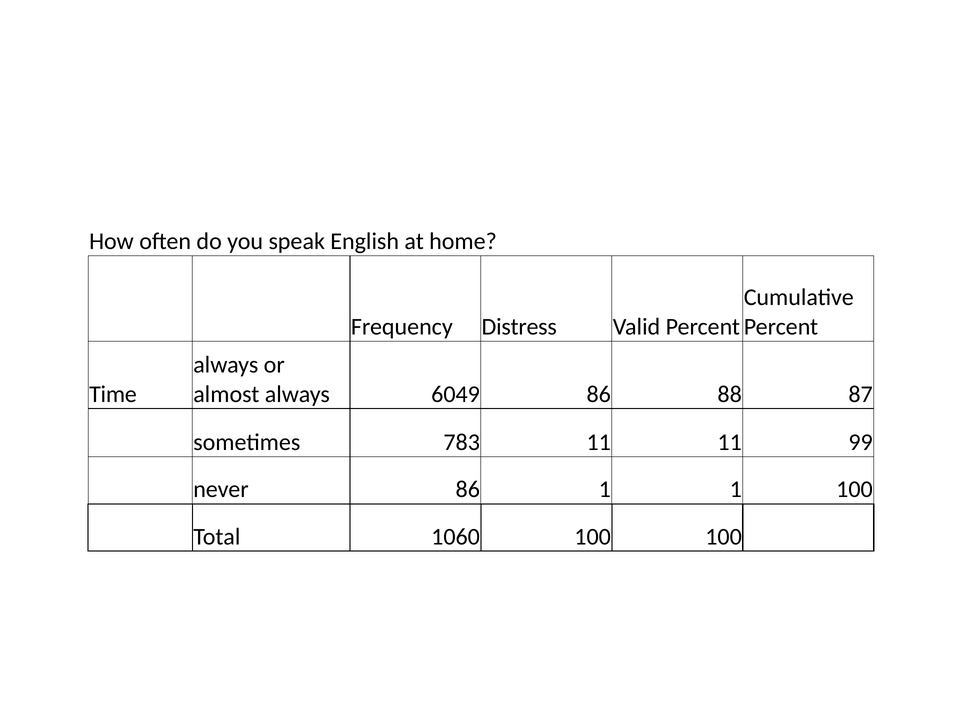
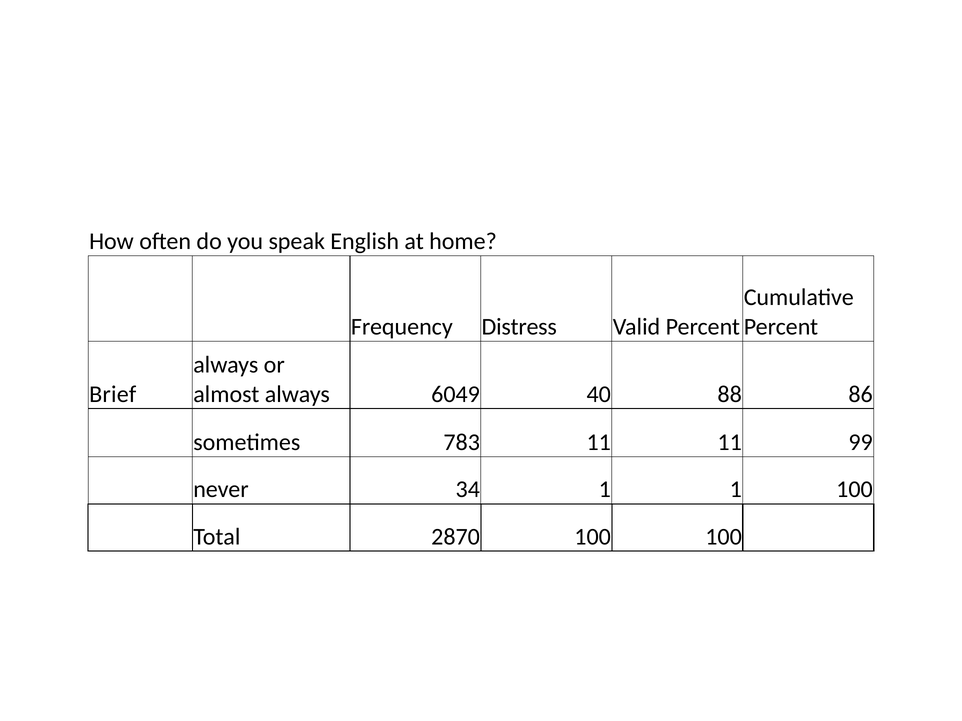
Time: Time -> Brief
6049 86: 86 -> 40
87: 87 -> 86
never 86: 86 -> 34
1060: 1060 -> 2870
